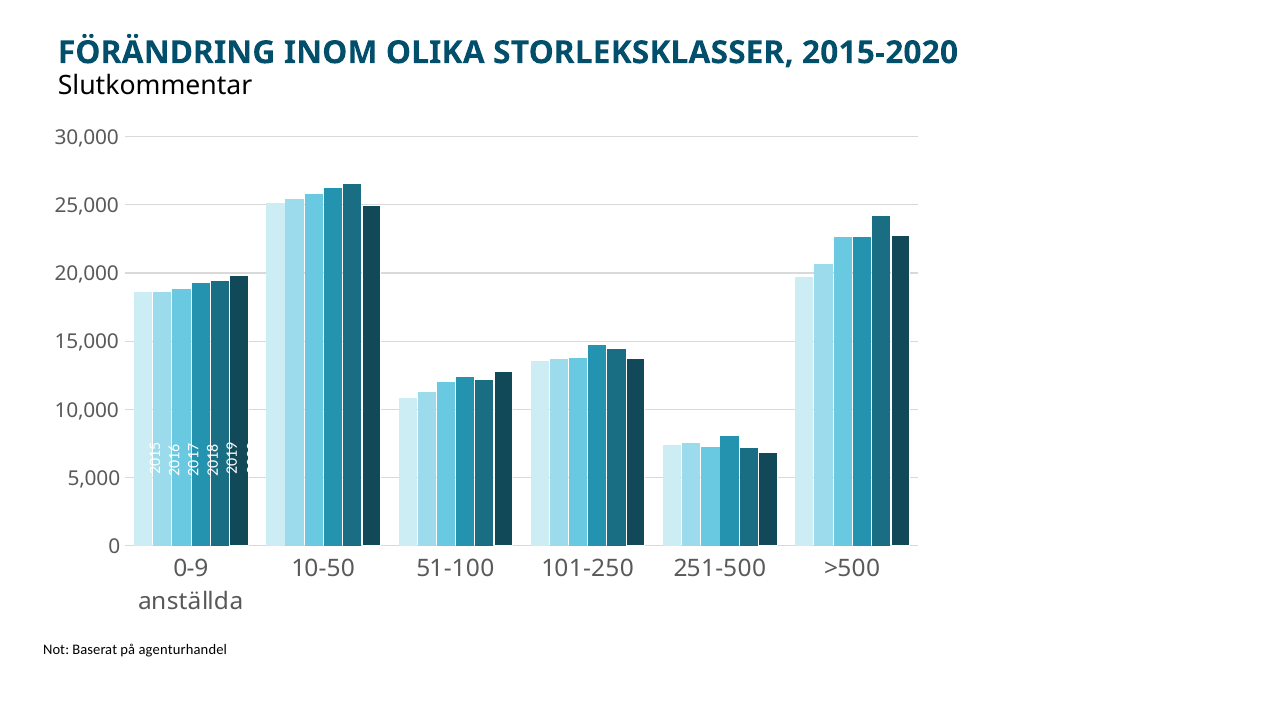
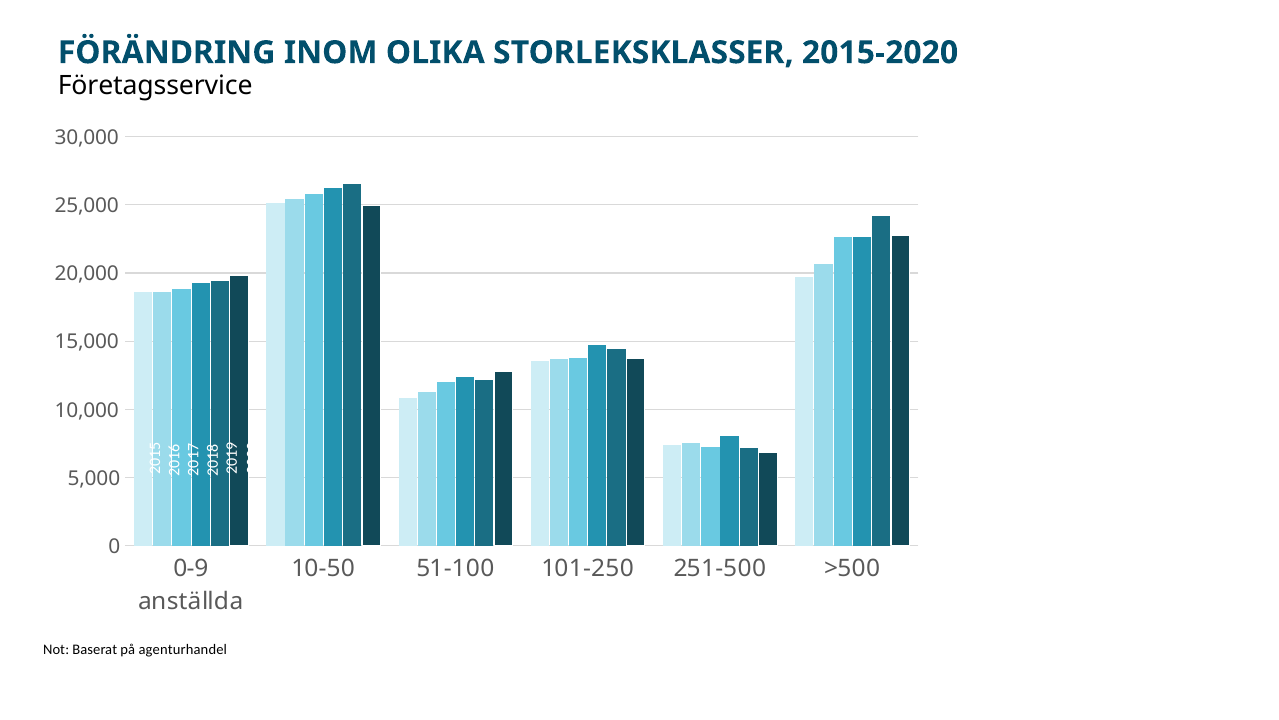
Slutkommentar: Slutkommentar -> Företagsservice
